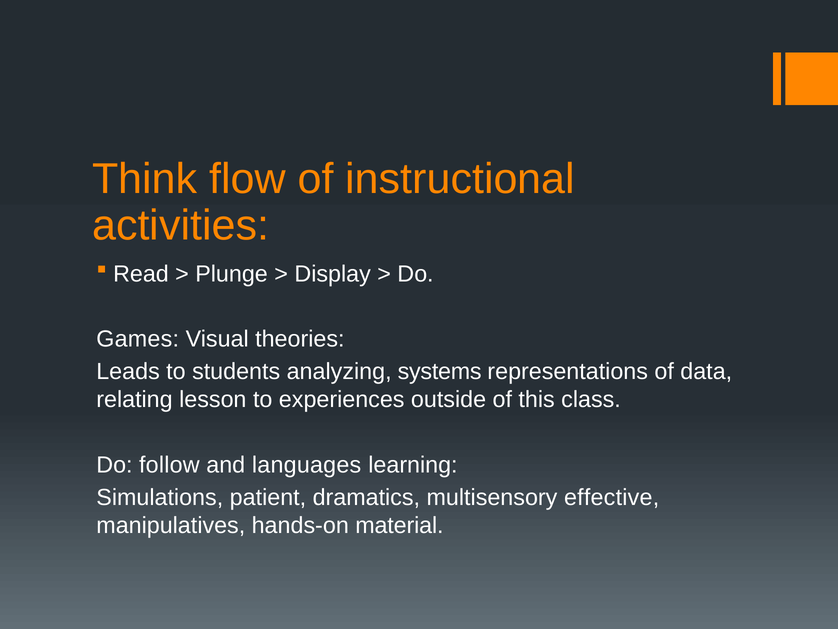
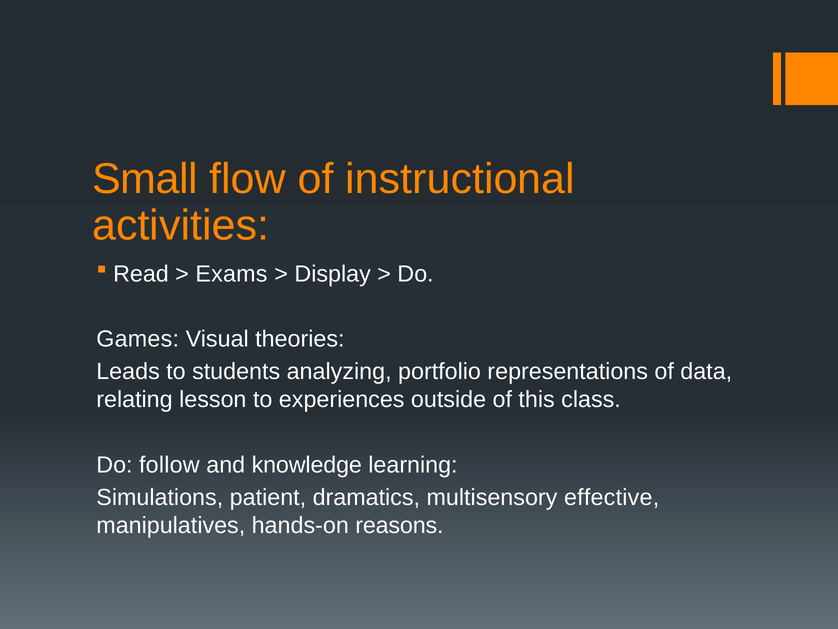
Think: Think -> Small
Plunge: Plunge -> Exams
systems: systems -> portfolio
languages: languages -> knowledge
material: material -> reasons
